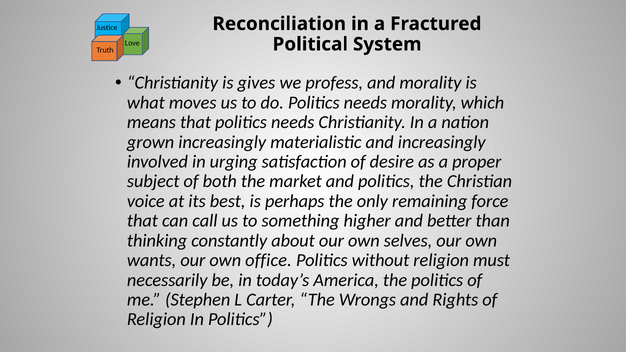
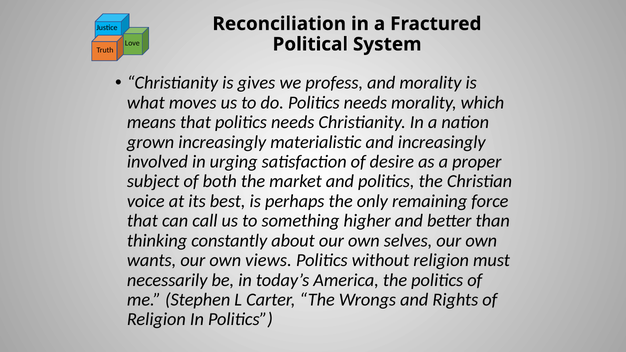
office: office -> views
